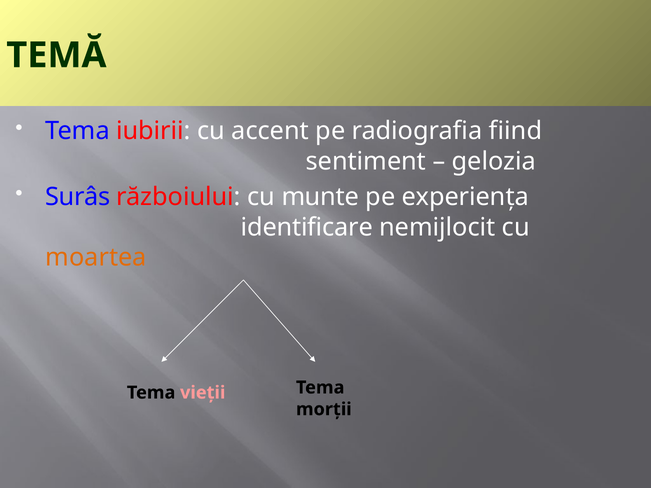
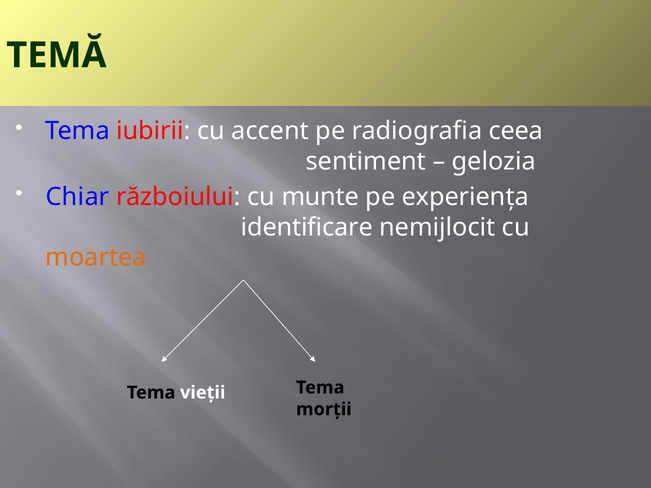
fiind: fiind -> ceea
Surâs: Surâs -> Chiar
vieţii colour: pink -> white
